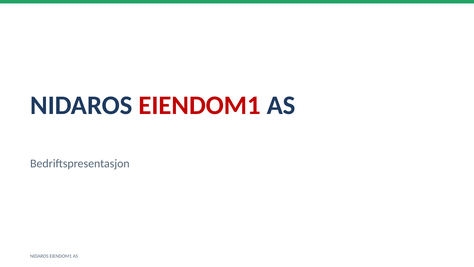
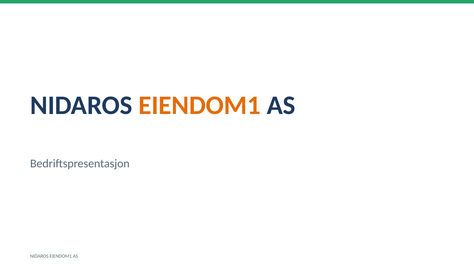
EIENDOM1 at (200, 105) colour: red -> orange
